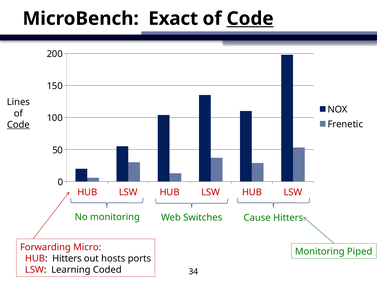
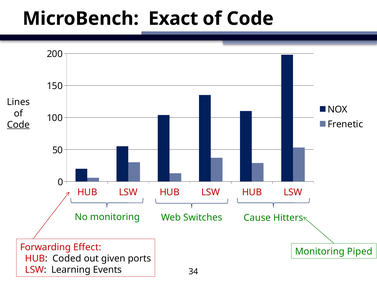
Code at (250, 19) underline: present -> none
Micro: Micro -> Effect
HUB Hitters: Hitters -> Coded
hosts: hosts -> given
Coded: Coded -> Events
